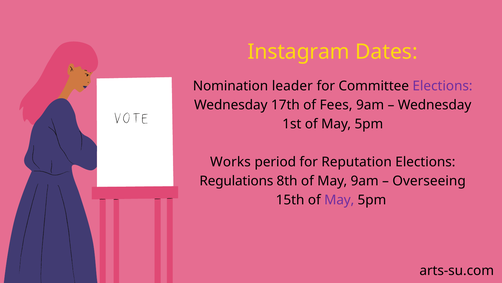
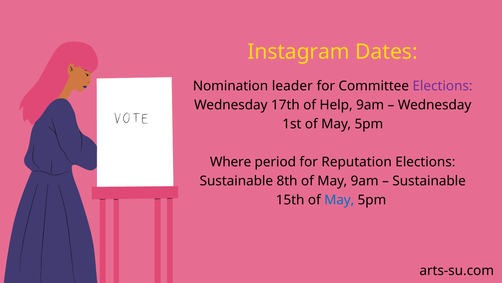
Fees: Fees -> Help
Works: Works -> Where
Regulations at (236, 181): Regulations -> Sustainable
Overseeing at (429, 181): Overseeing -> Sustainable
May at (339, 200) colour: purple -> blue
